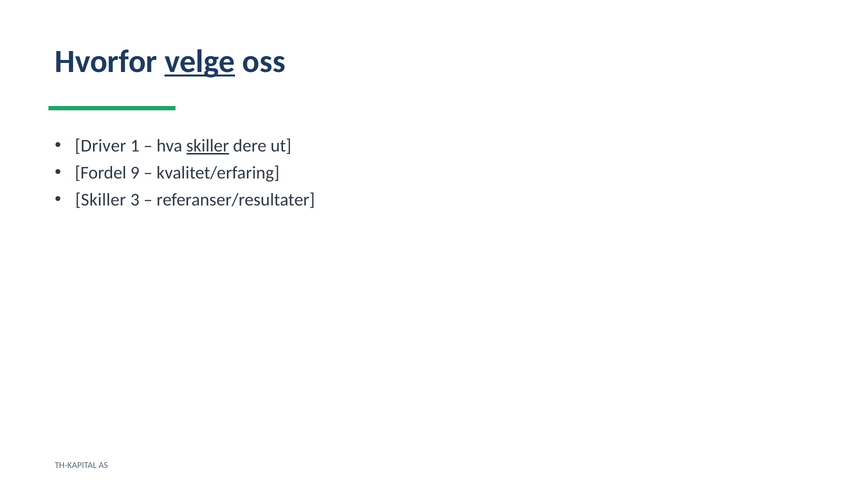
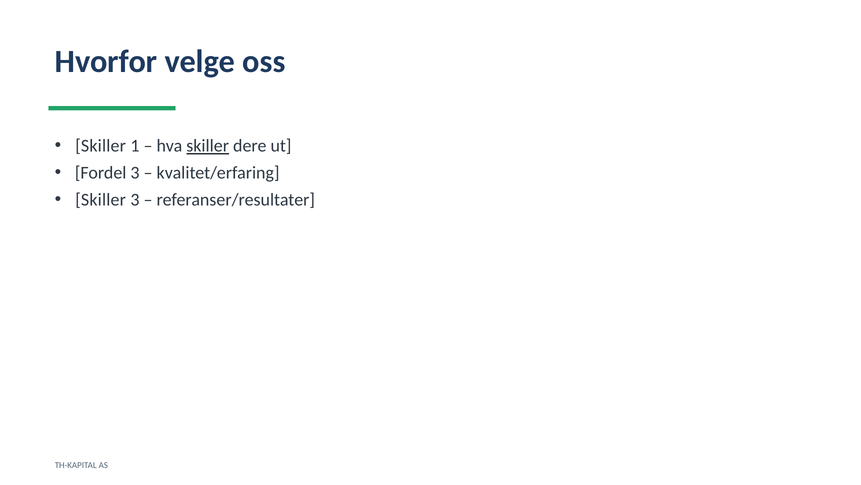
velge underline: present -> none
Driver at (101, 146): Driver -> Skiller
Fordel 9: 9 -> 3
